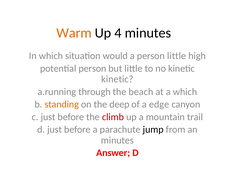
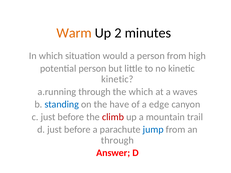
4: 4 -> 2
person little: little -> from
the beach: beach -> which
a which: which -> waves
standing colour: orange -> blue
deep: deep -> have
jump colour: black -> blue
minutes at (117, 140): minutes -> through
